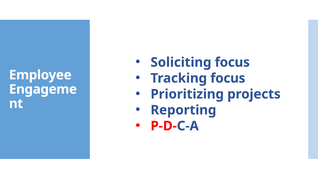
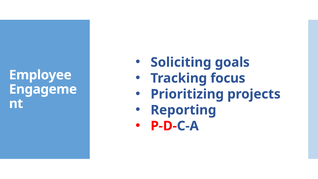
Soliciting focus: focus -> goals
